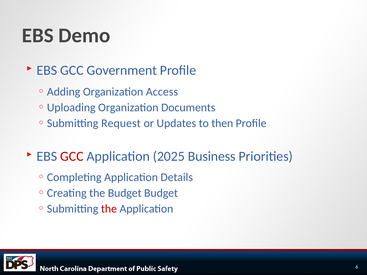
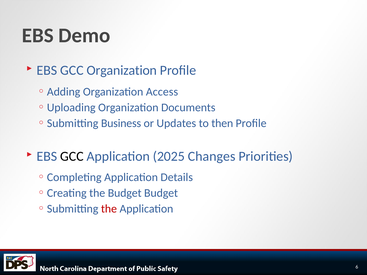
GCC Government: Government -> Organization
Request: Request -> Business
GCC at (72, 157) colour: red -> black
Business: Business -> Changes
